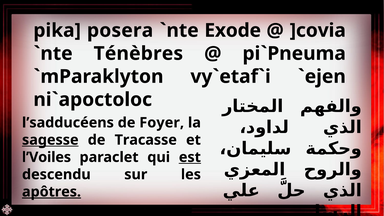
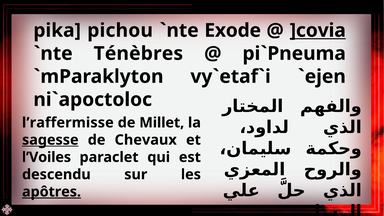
posera: posera -> pichou
]covia underline: none -> present
l’sadducéens: l’sadducéens -> l’raffermisse
Foyer: Foyer -> Millet
Tracasse: Tracasse -> Chevaux
est underline: present -> none
